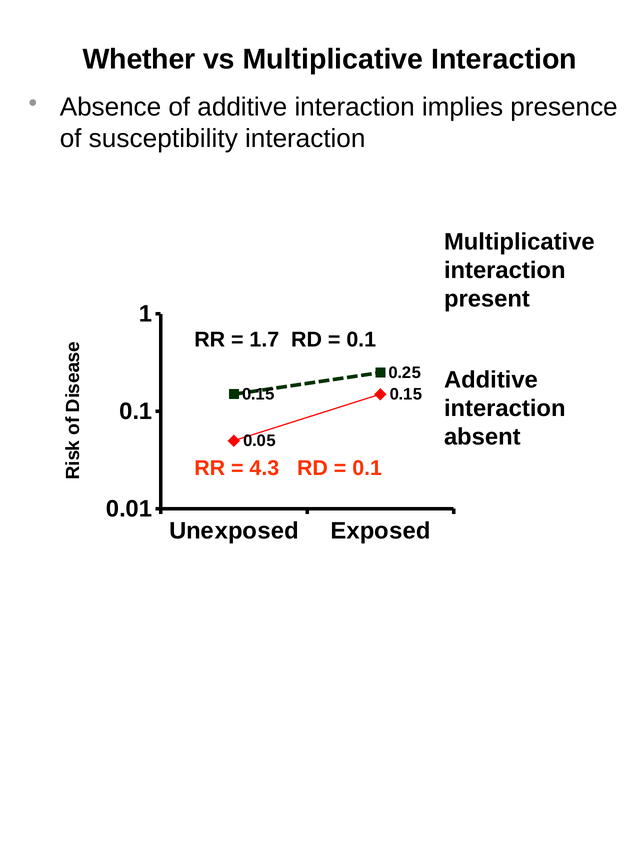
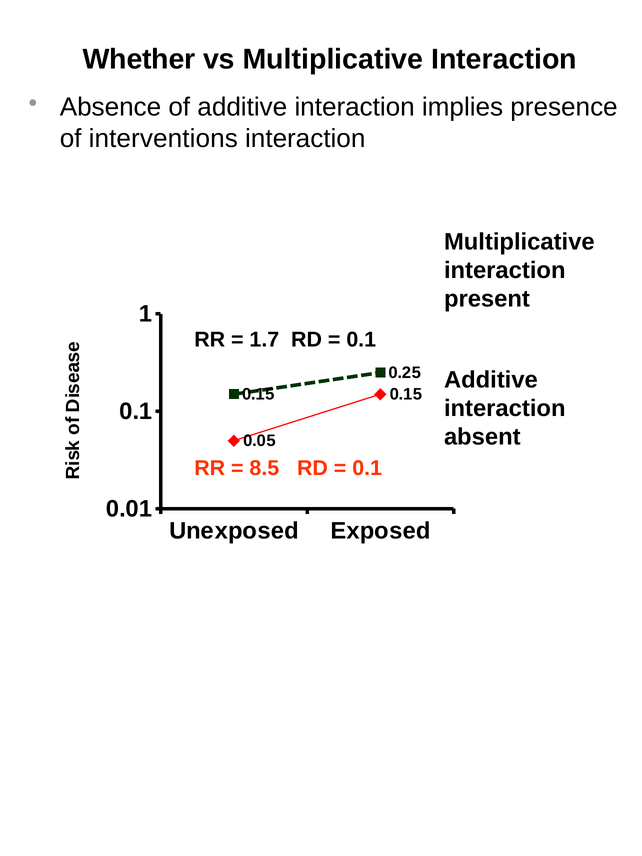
susceptibility: susceptibility -> interventions
4.3: 4.3 -> 8.5
